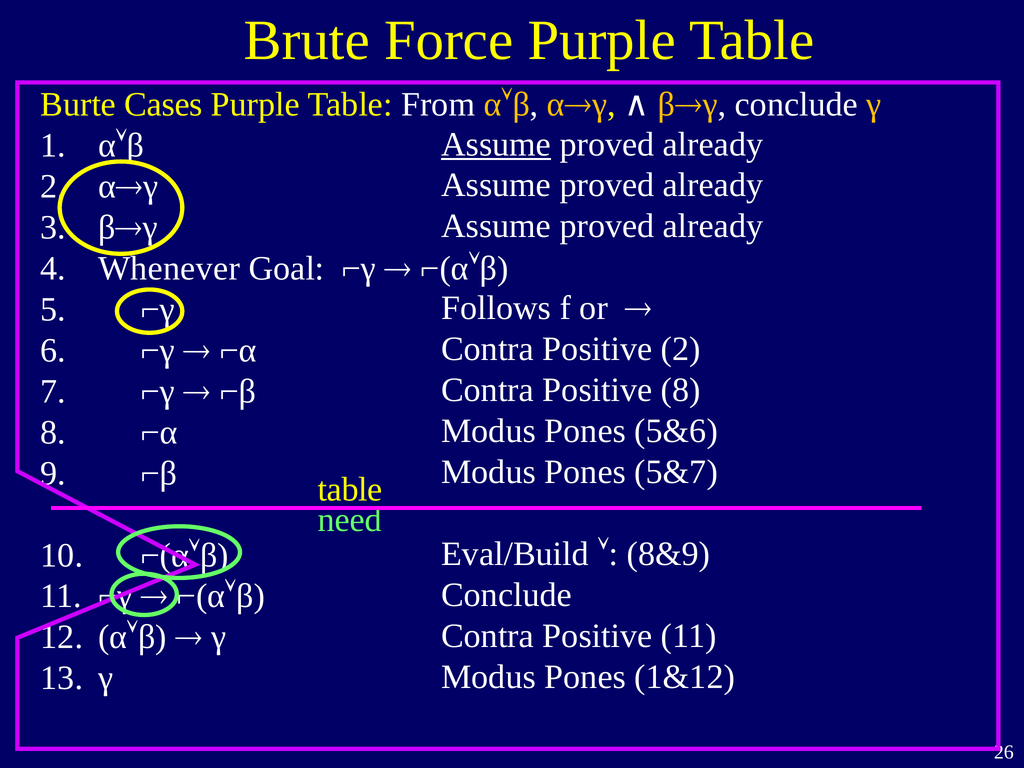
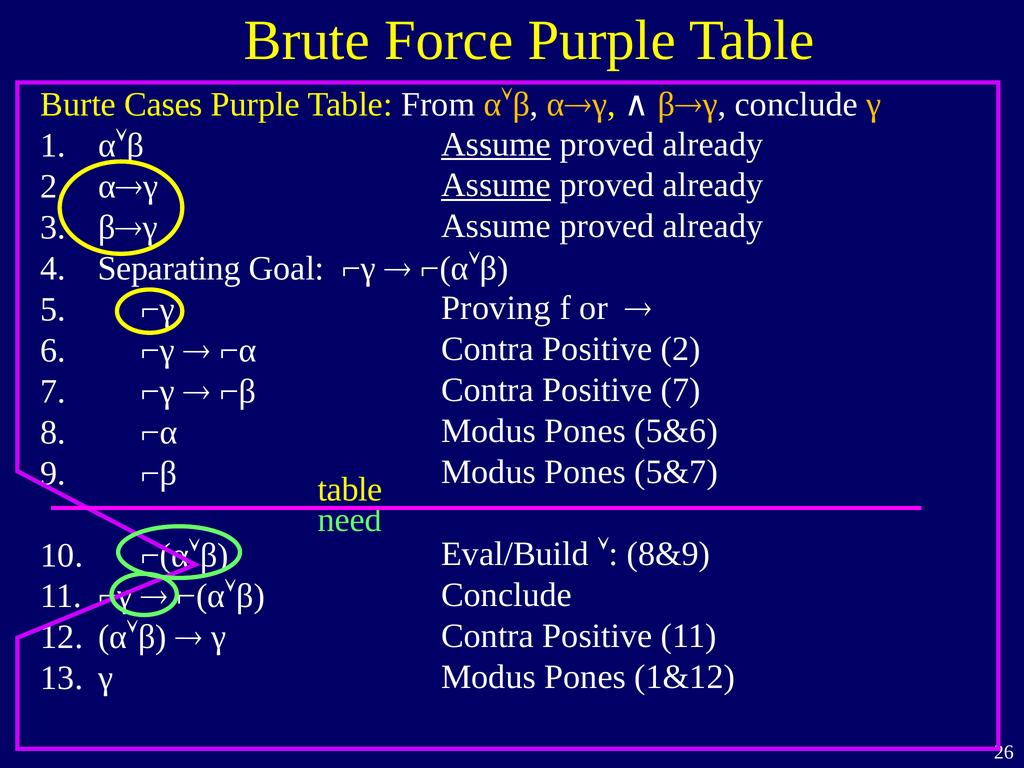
Assume at (496, 185) underline: none -> present
Whenever: Whenever -> Separating
Follows: Follows -> Proving
Positive 8: 8 -> 7
